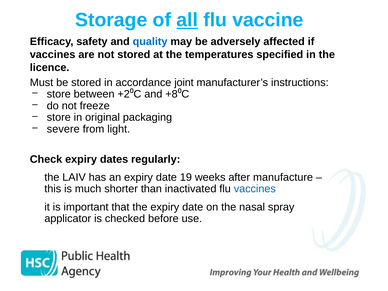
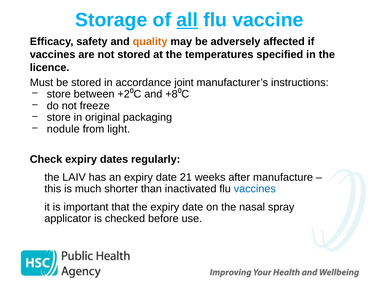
quality colour: blue -> orange
severe: severe -> nodule
19: 19 -> 21
